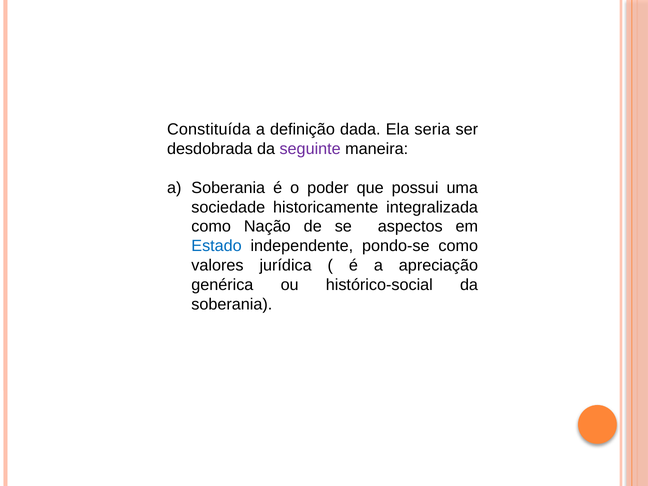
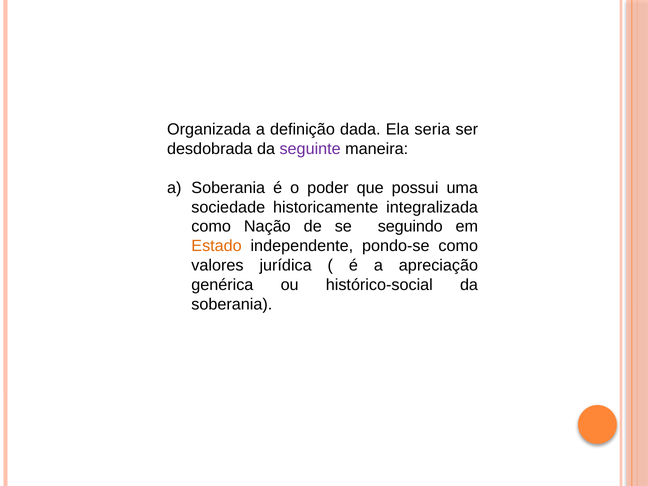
Constituída: Constituída -> Organizada
aspectos: aspectos -> seguindo
Estado colour: blue -> orange
